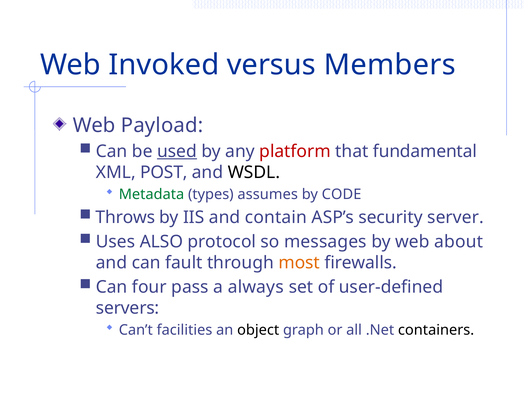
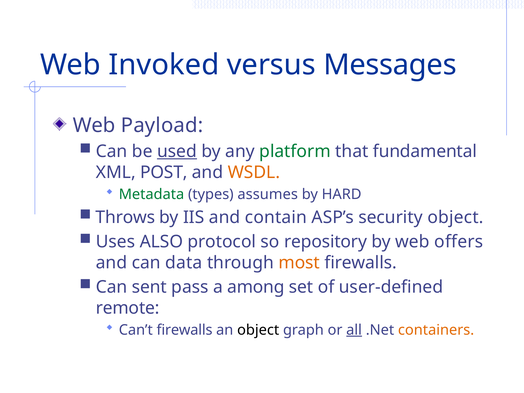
Members: Members -> Messages
platform colour: red -> green
WSDL colour: black -> orange
CODE: CODE -> HARD
security server: server -> object
messages: messages -> repository
about: about -> offers
fault: fault -> data
four: four -> sent
always: always -> among
servers: servers -> remote
Can’t facilities: facilities -> firewalls
all underline: none -> present
containers colour: black -> orange
